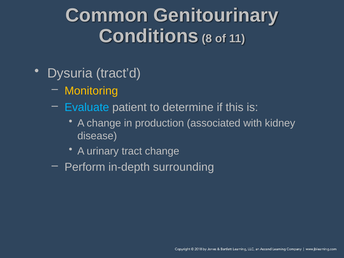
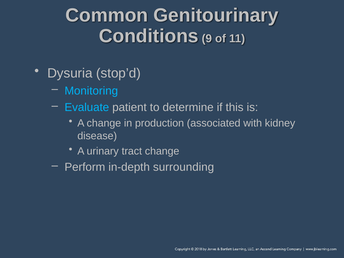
8: 8 -> 9
tract’d: tract’d -> stop’d
Monitoring colour: yellow -> light blue
